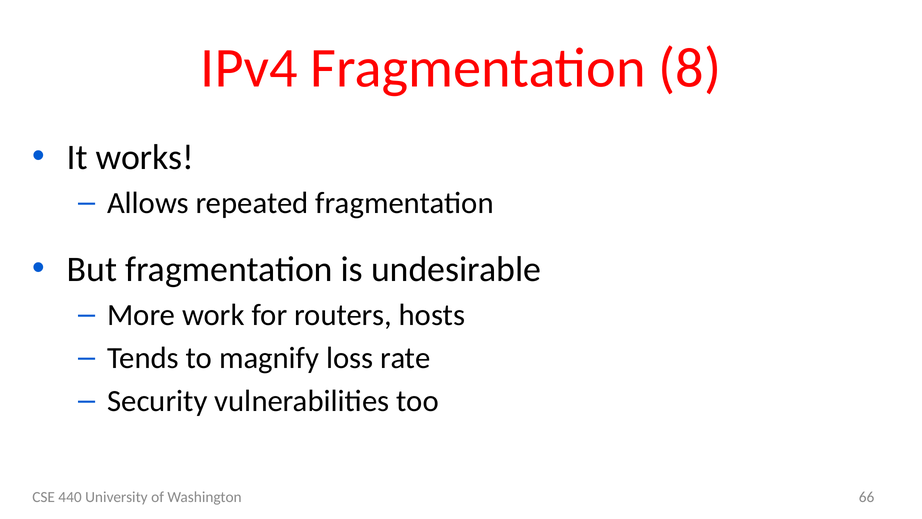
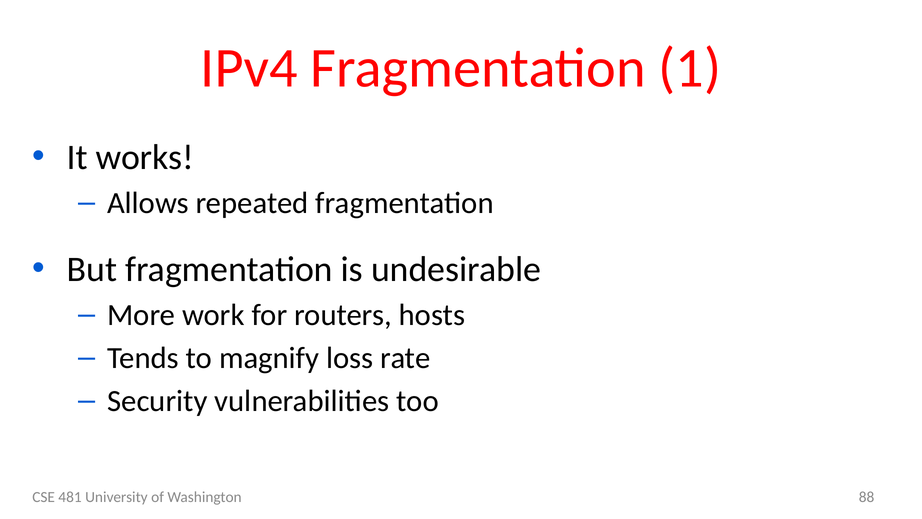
8: 8 -> 1
440: 440 -> 481
66: 66 -> 88
